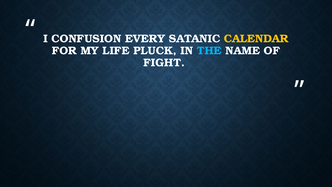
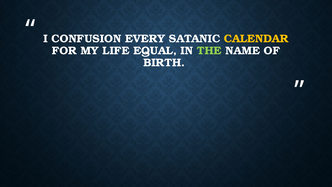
PLUCK: PLUCK -> EQUAL
THE colour: light blue -> light green
FIGHT: FIGHT -> BIRTH
